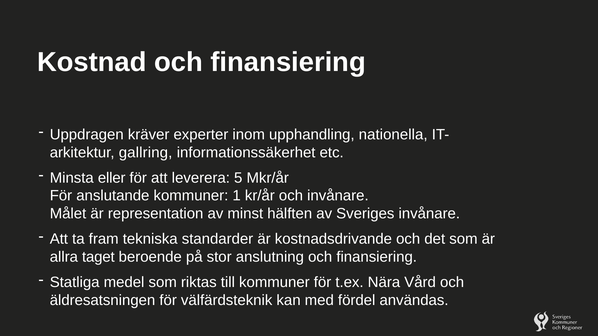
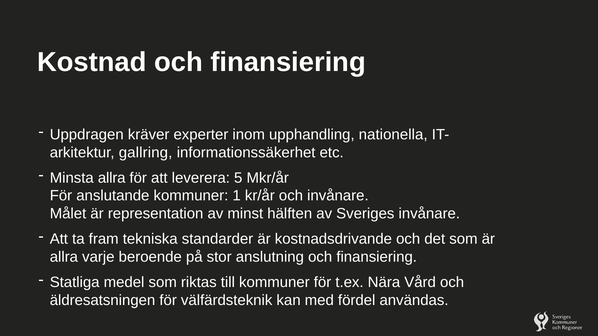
Minsta eller: eller -> allra
taget: taget -> varje
